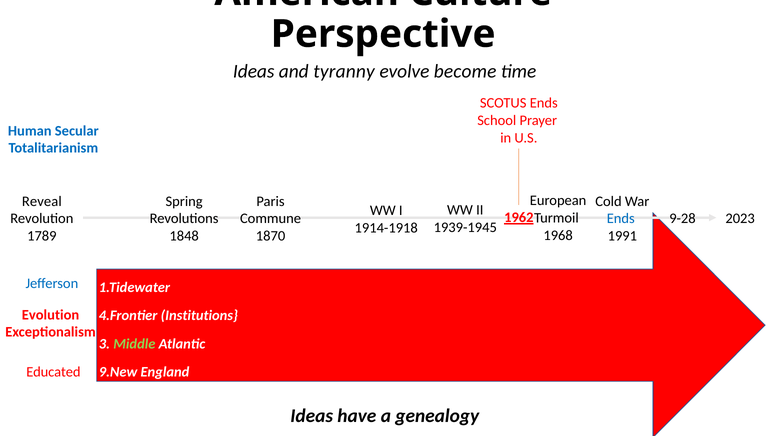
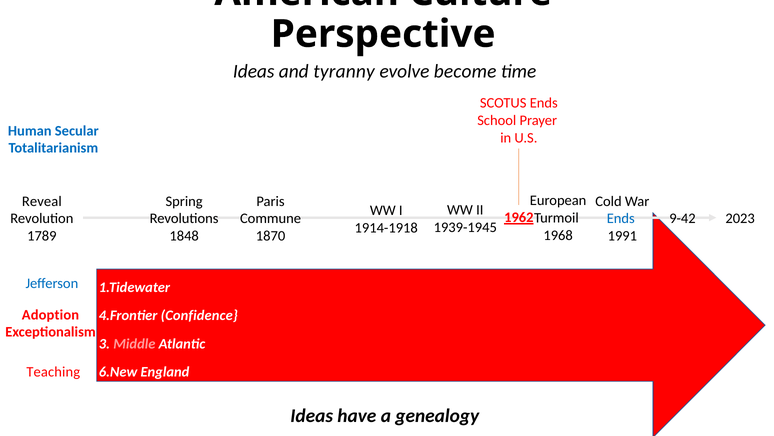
9-28: 9-28 -> 9-42
Evolution: Evolution -> Adoption
Institutions: Institutions -> Confidence
Middle colour: light green -> pink
Educated: Educated -> Teaching
9.New: 9.New -> 6.New
